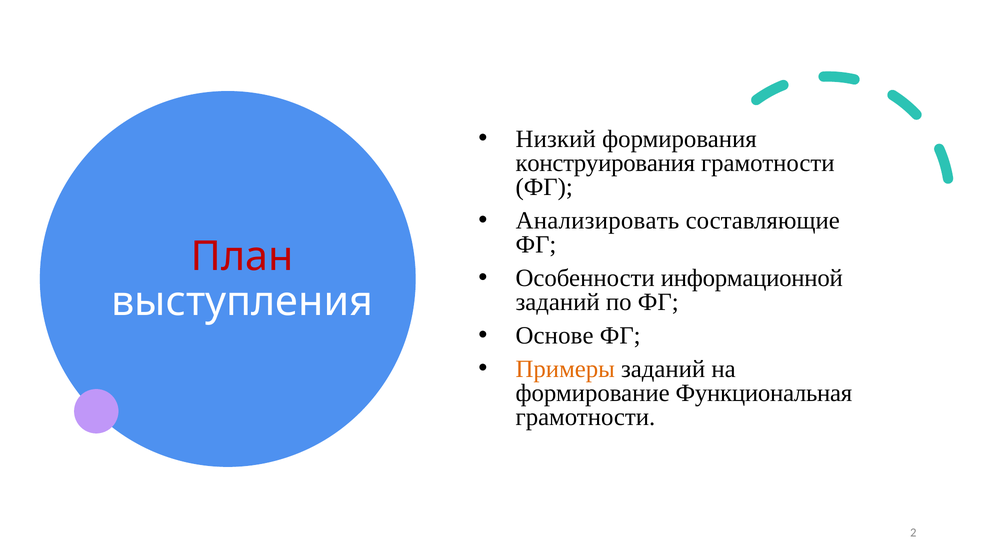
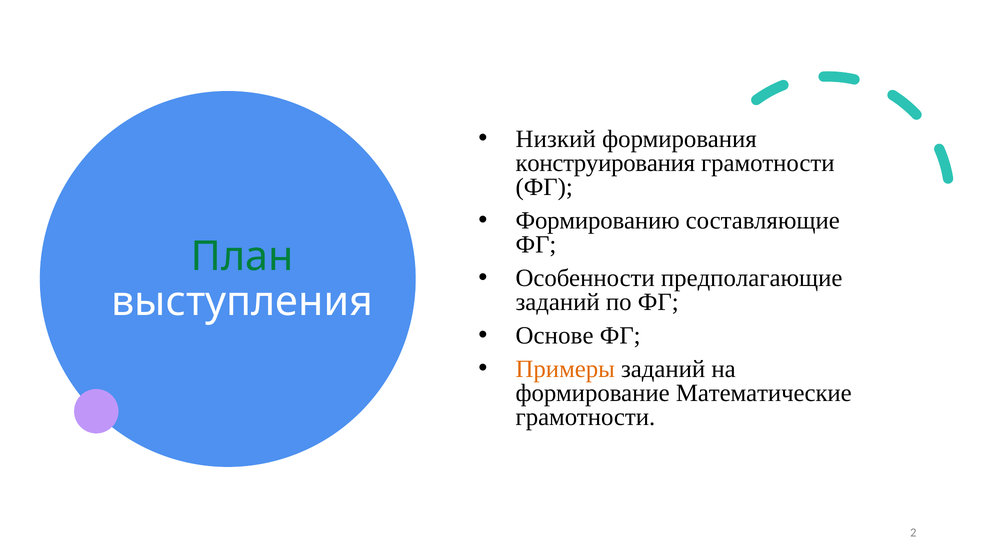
Анализировать: Анализировать -> Формированию
План colour: red -> green
информационной: информационной -> предполагающие
Функциональная: Функциональная -> Математические
